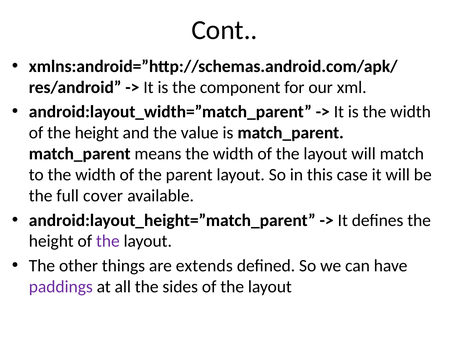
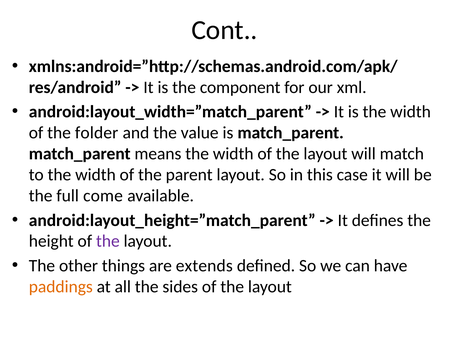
of the height: height -> folder
cover: cover -> come
paddings colour: purple -> orange
